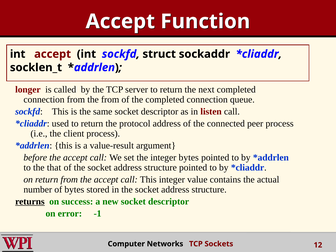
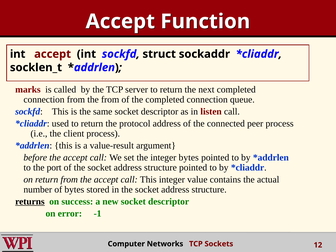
longer: longer -> marks
that: that -> port
